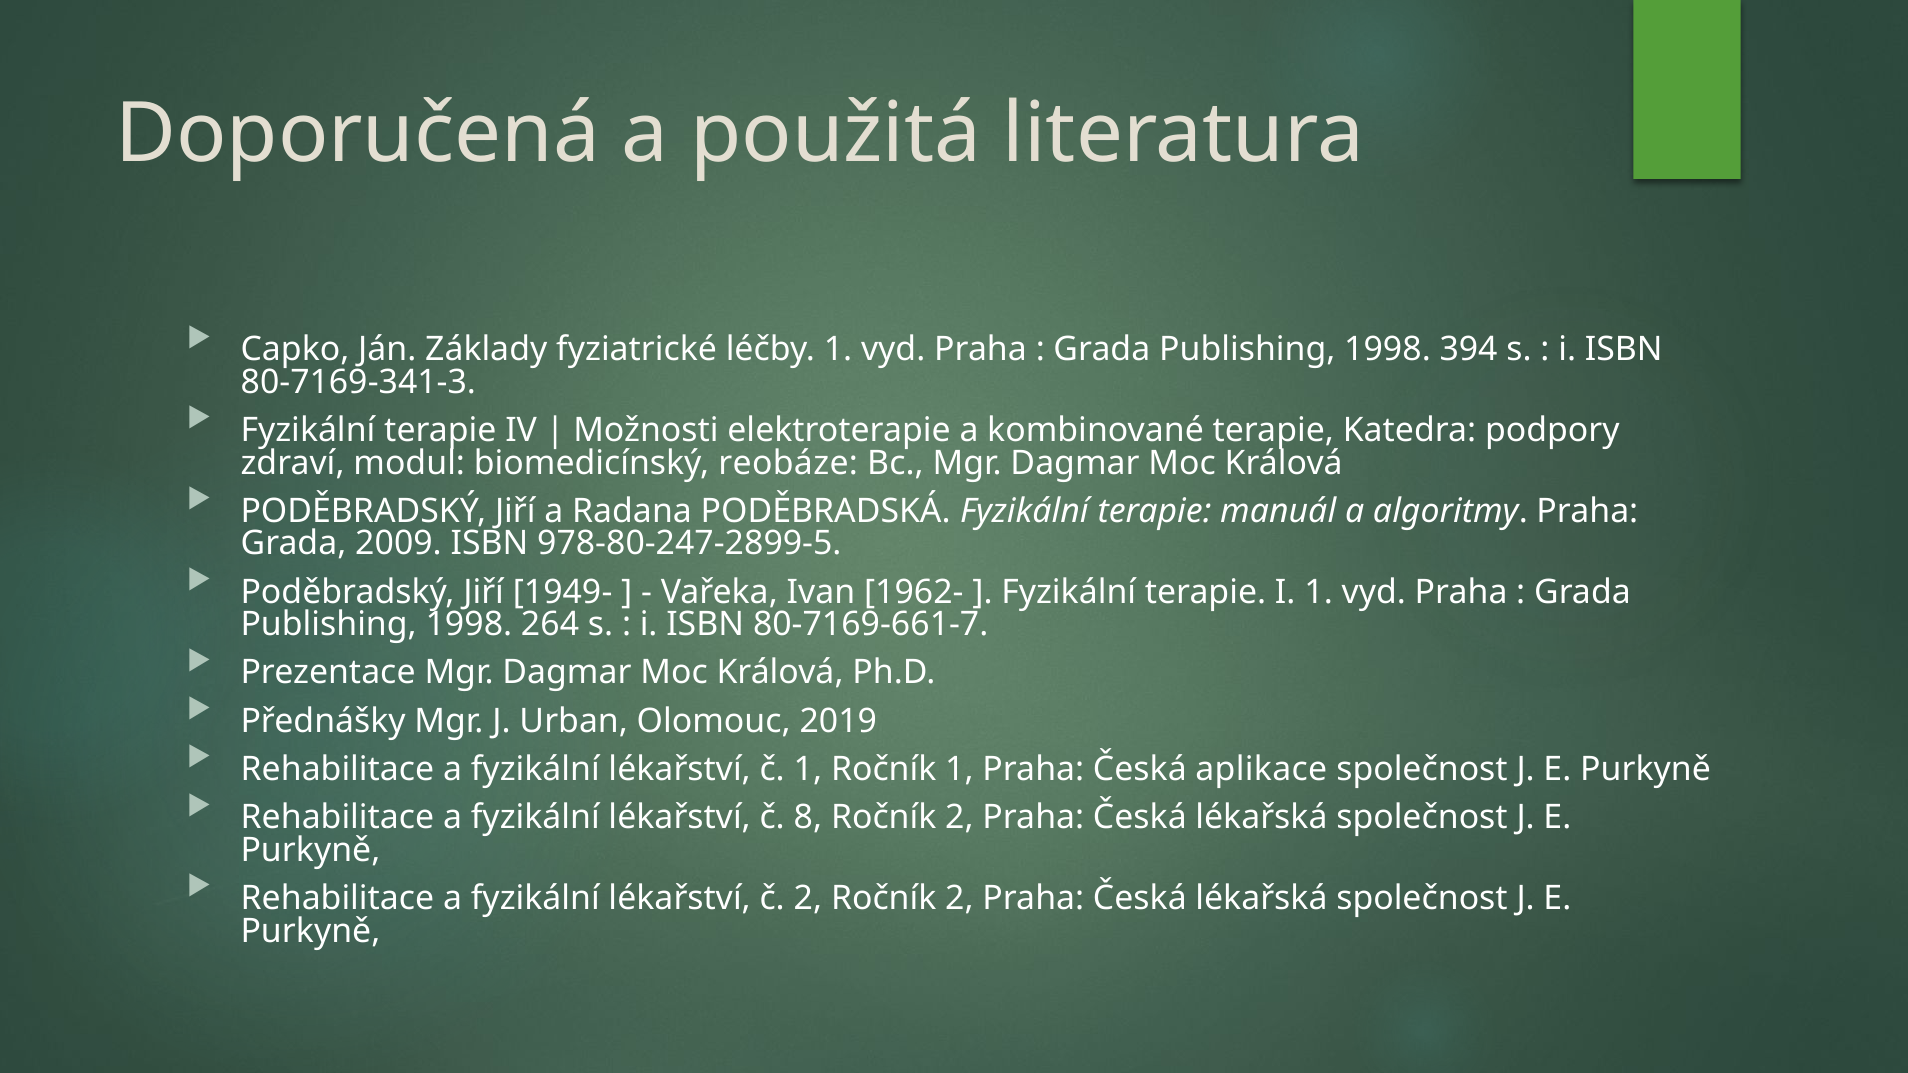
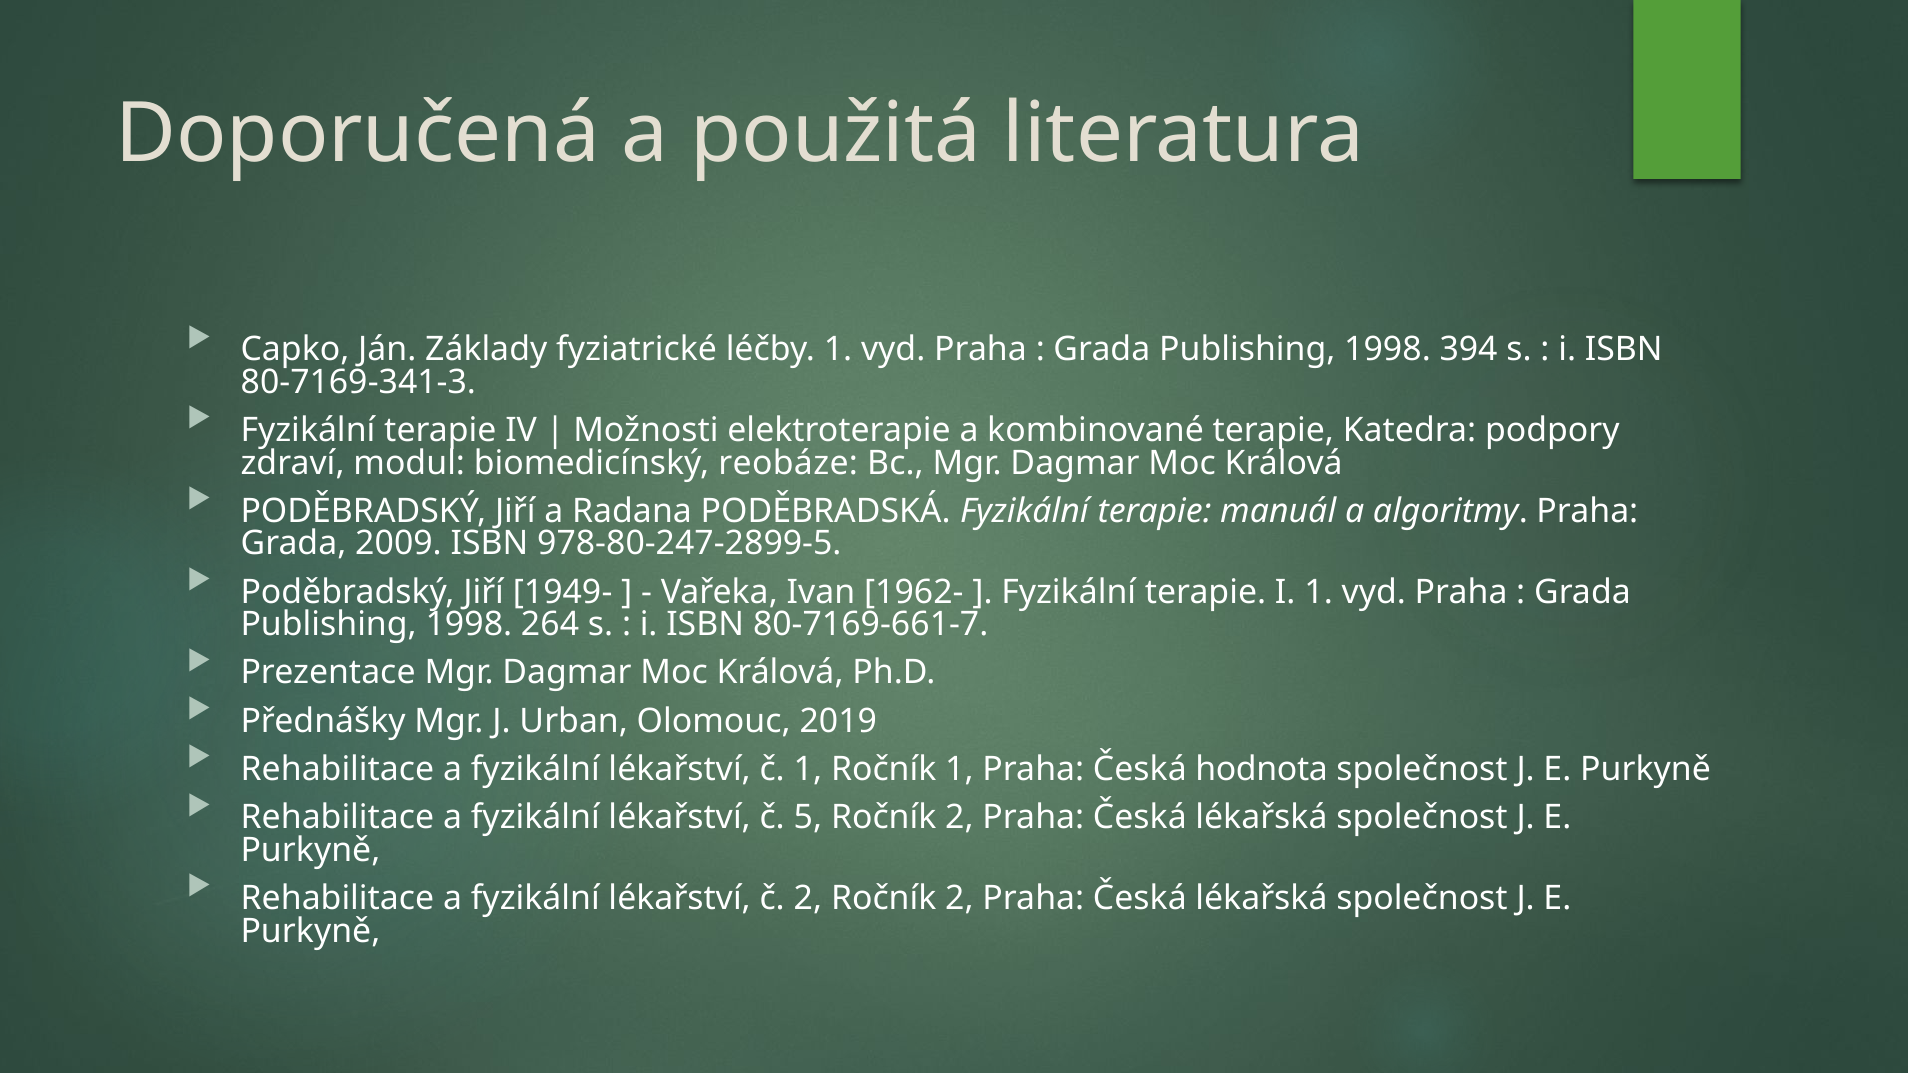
aplikace: aplikace -> hodnota
8: 8 -> 5
